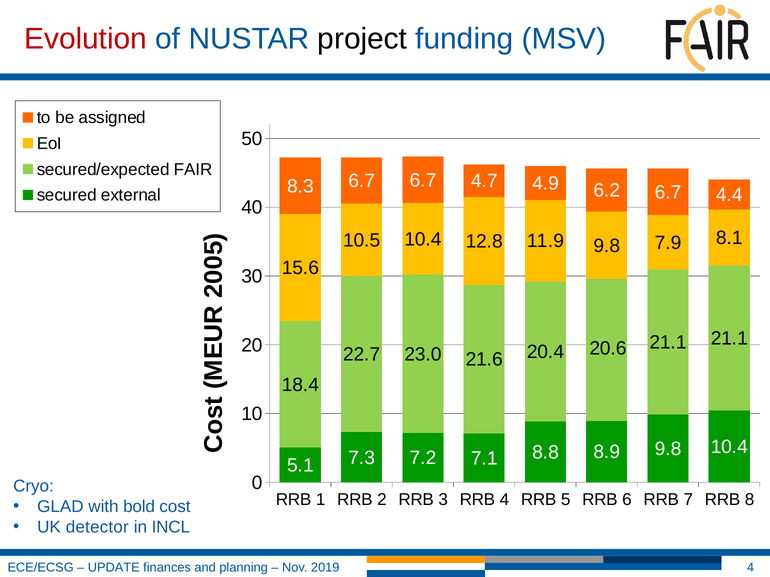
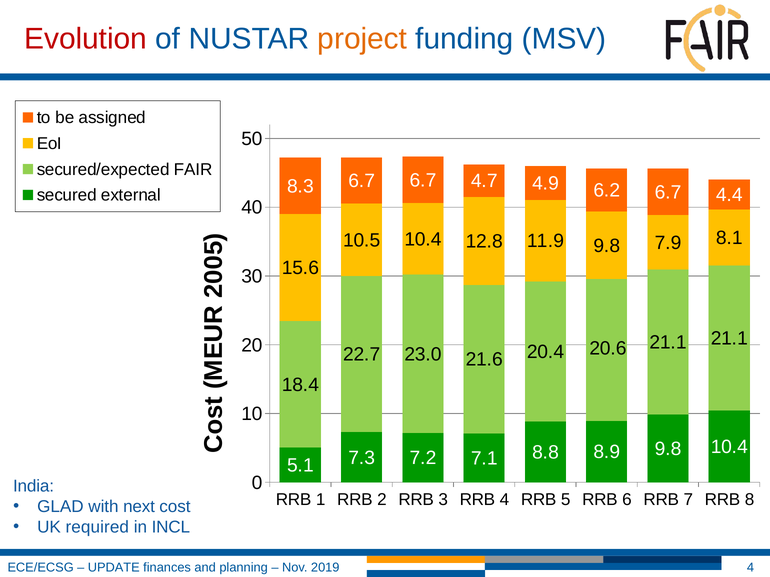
project colour: black -> orange
Cryo: Cryo -> India
bold: bold -> next
detector: detector -> required
